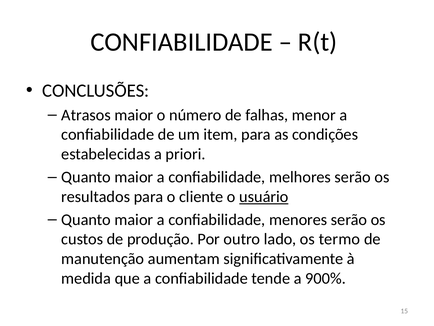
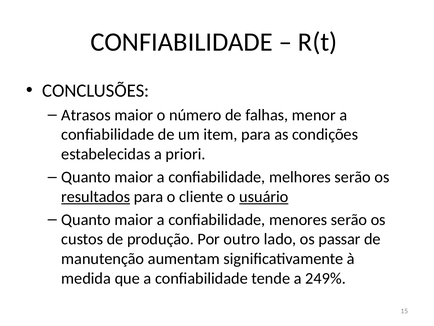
resultados underline: none -> present
termo: termo -> passar
900%: 900% -> 249%
